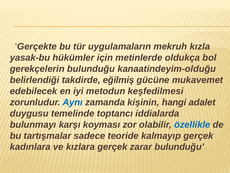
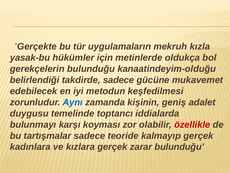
takdirde eğilmiş: eğilmiş -> sadece
hangi: hangi -> geniş
özellikle colour: blue -> red
